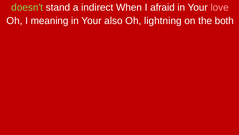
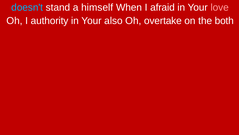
doesn't colour: light green -> light blue
indirect: indirect -> himself
meaning: meaning -> authority
lightning: lightning -> overtake
